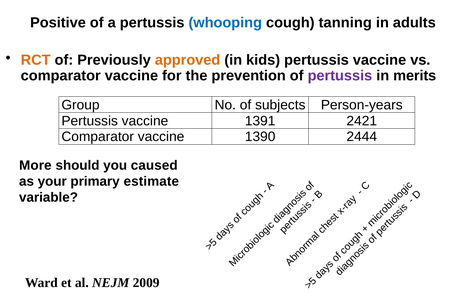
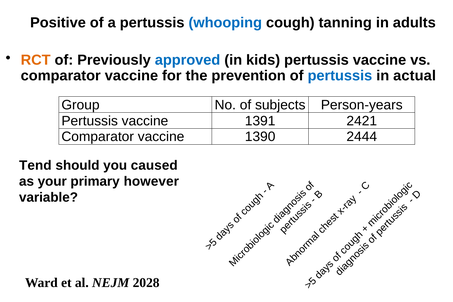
approved colour: orange -> blue
pertussis at (340, 76) colour: purple -> blue
merits: merits -> actual
More: More -> Tend
estimate: estimate -> however
2009: 2009 -> 2028
